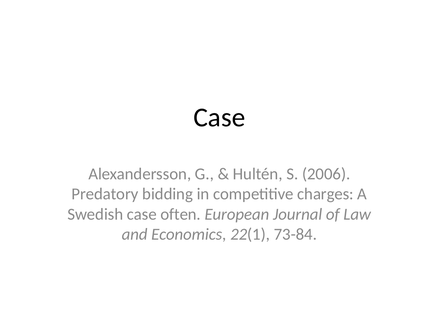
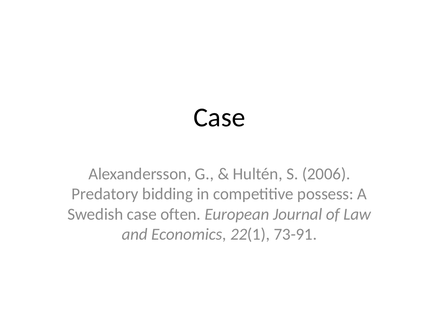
charges: charges -> possess
73-84: 73-84 -> 73-91
